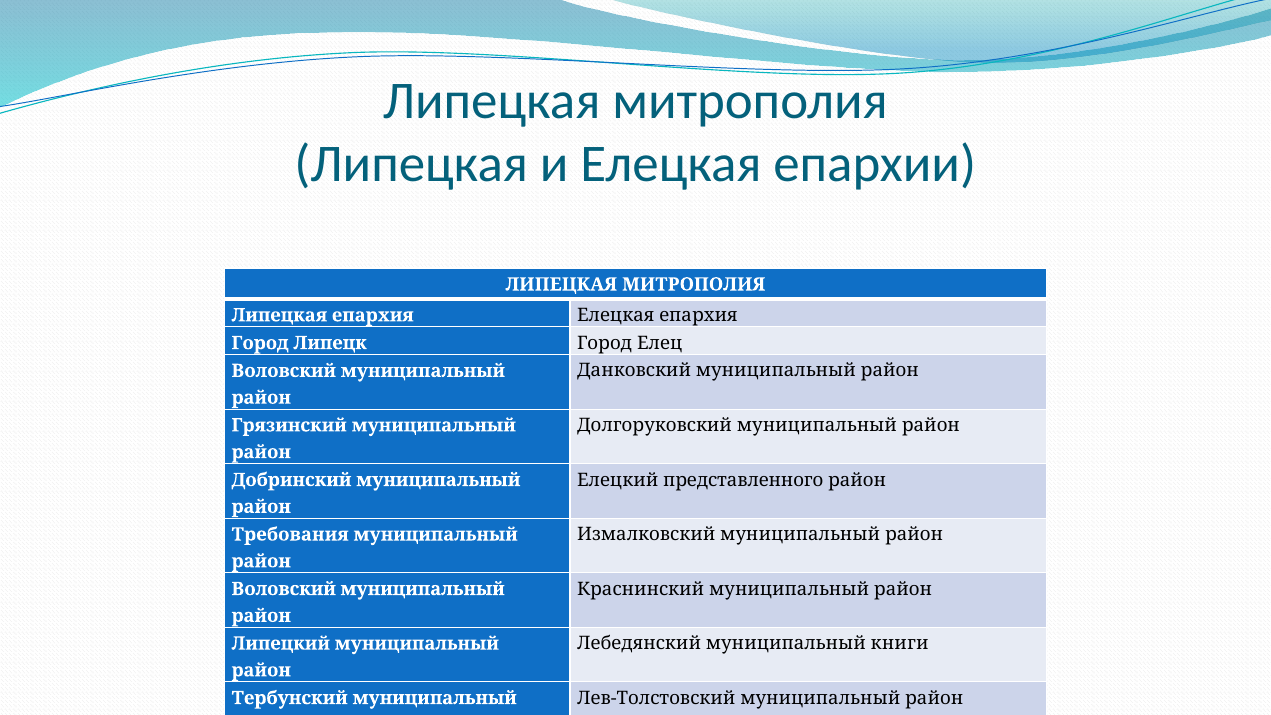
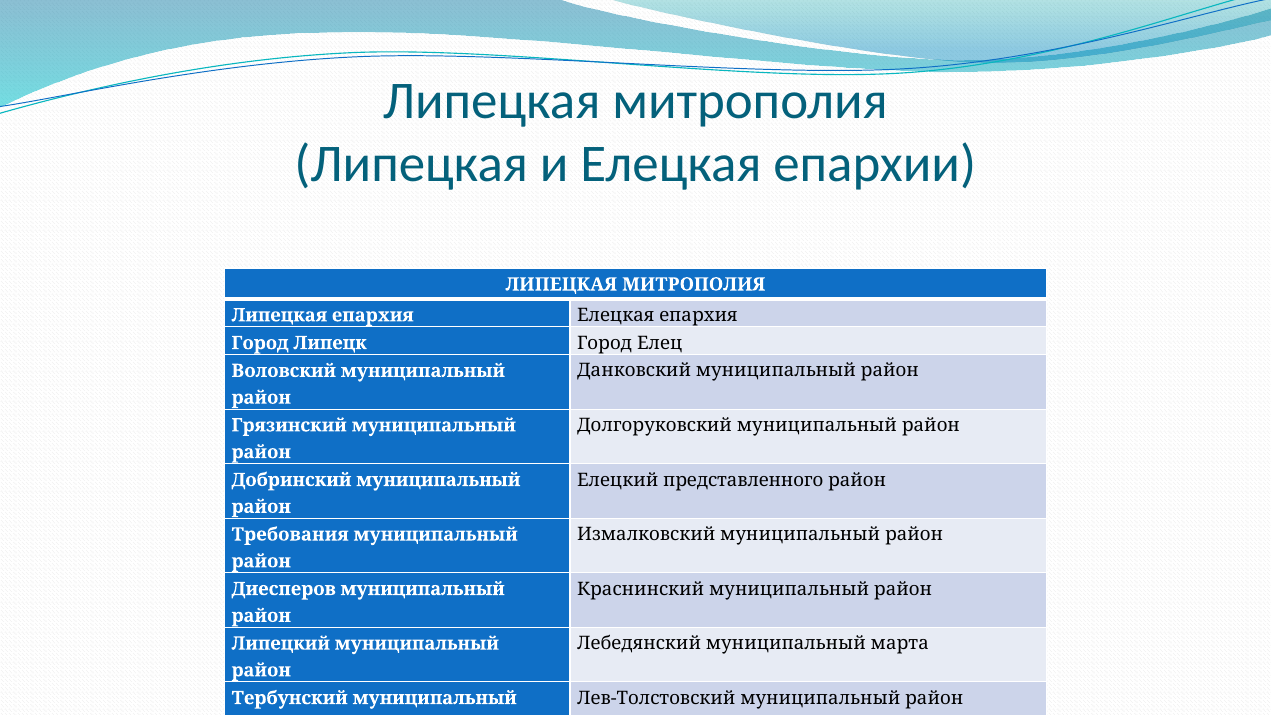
Воловский at (284, 589): Воловский -> Диесперов
книги: книги -> марта
